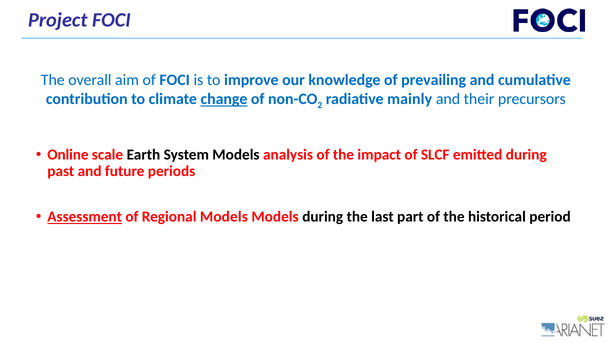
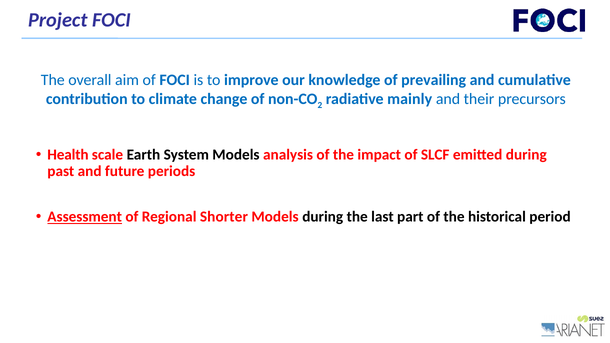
change underline: present -> none
Online: Online -> Health
Regional Models: Models -> Shorter
